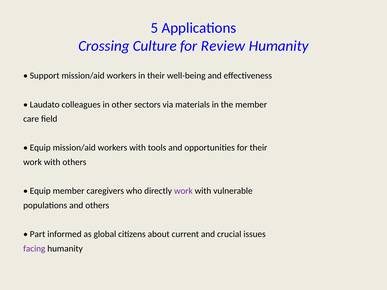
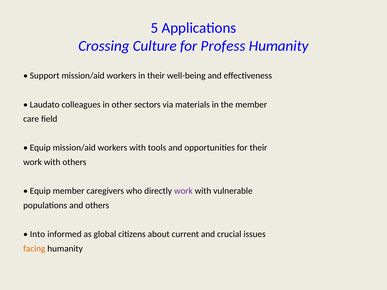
Review: Review -> Profess
Part: Part -> Into
facing colour: purple -> orange
